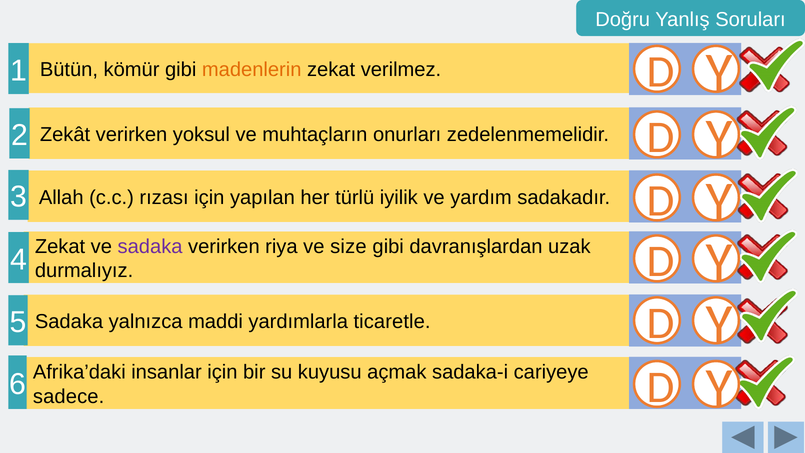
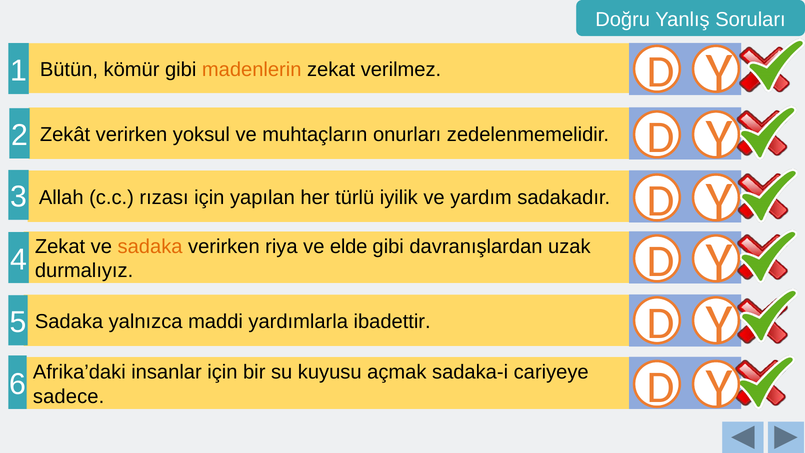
sadaka at (150, 246) colour: purple -> orange
size: size -> elde
ticaretle: ticaretle -> ibadettir
